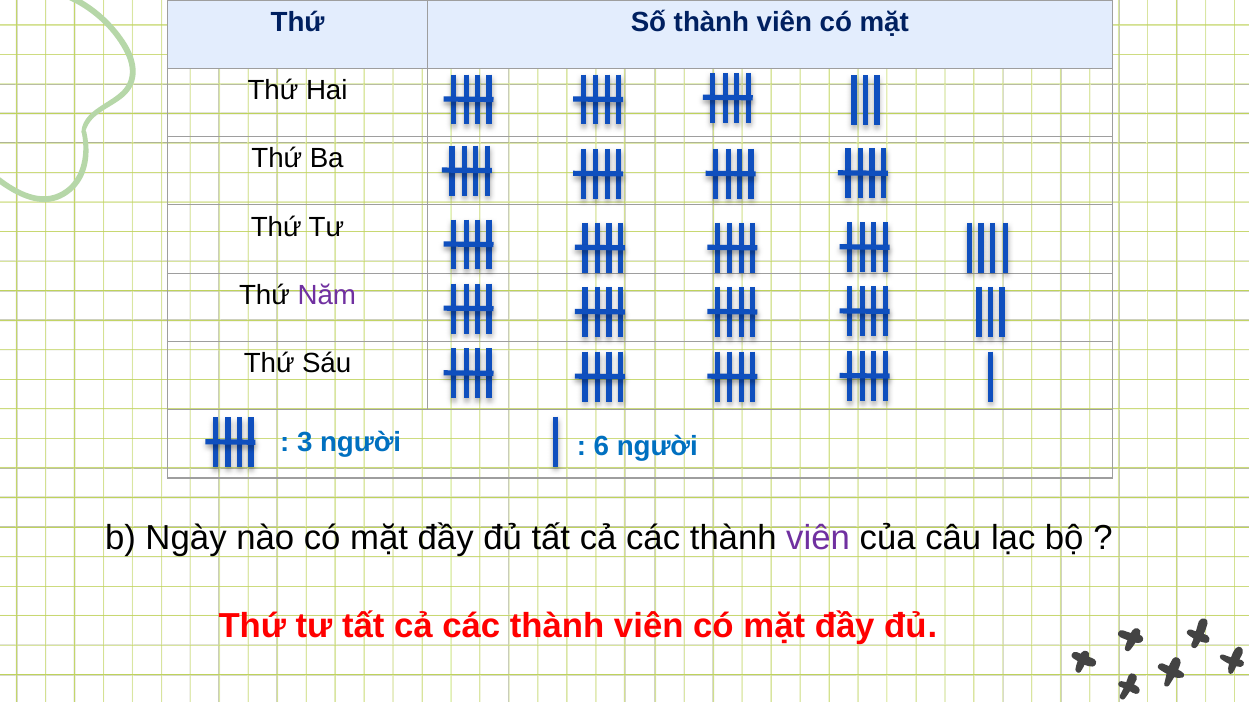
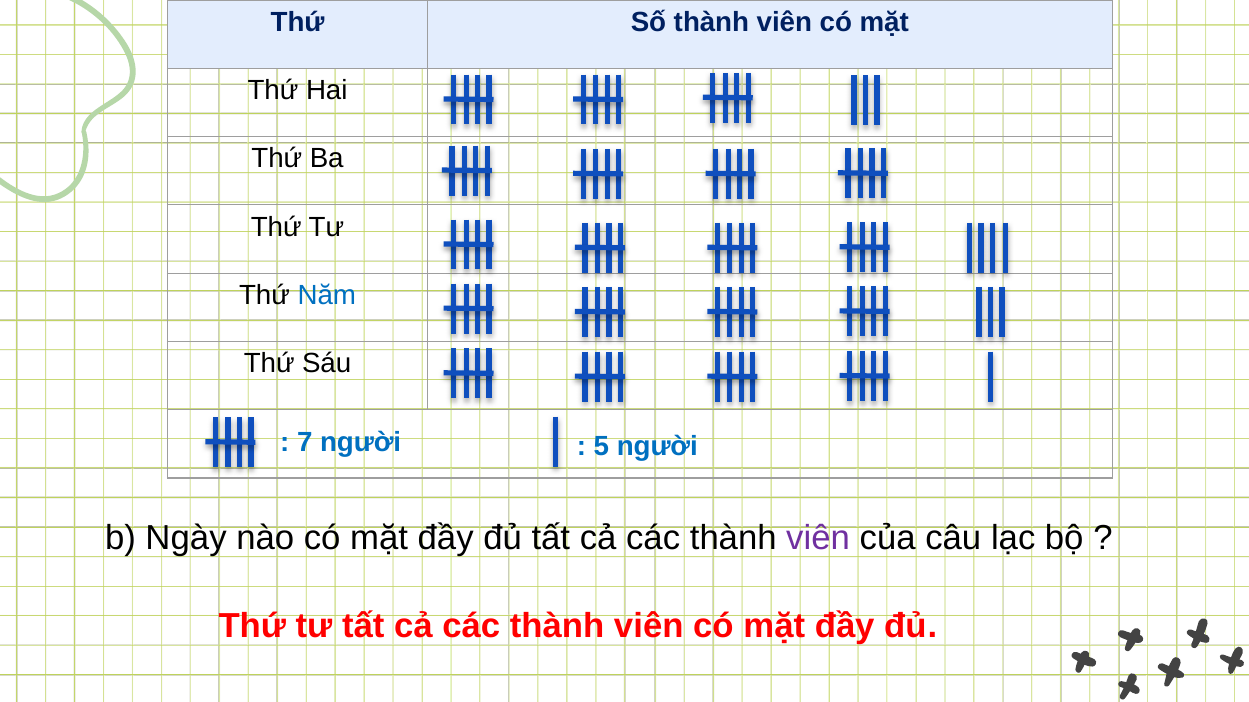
Năm colour: purple -> blue
3: 3 -> 7
6: 6 -> 5
